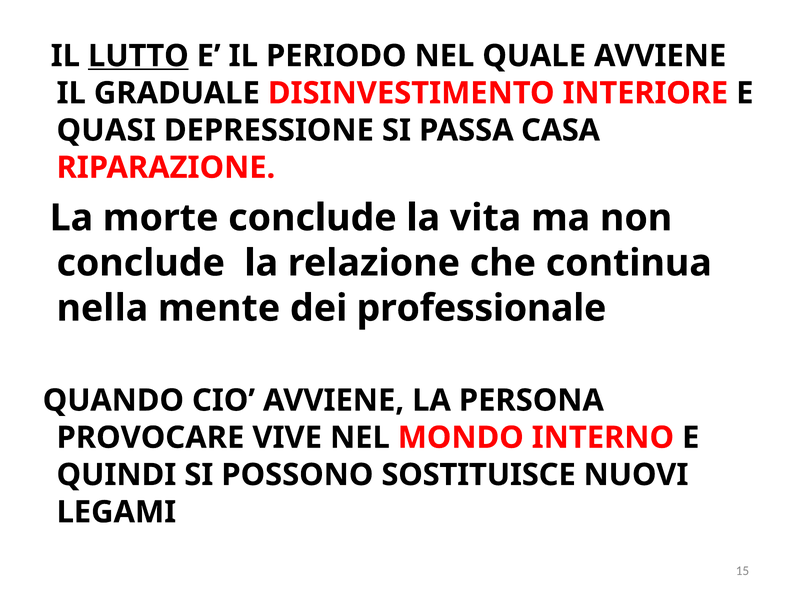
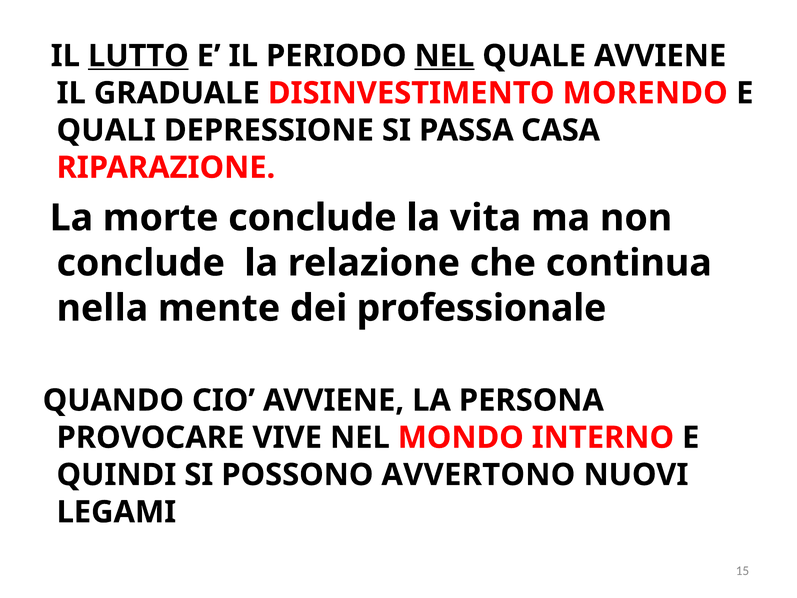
NEL at (444, 56) underline: none -> present
INTERIORE: INTERIORE -> MORENDO
QUASI: QUASI -> QUALI
SOSTITUISCE: SOSTITUISCE -> AVVERTONO
